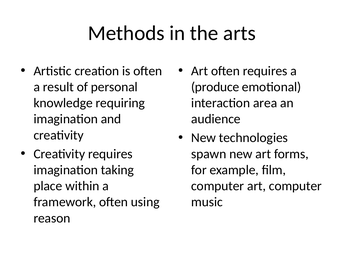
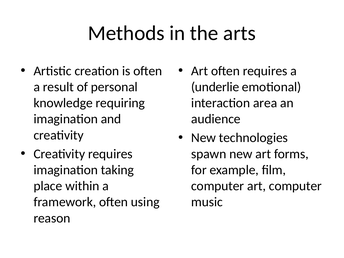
produce: produce -> underlie
